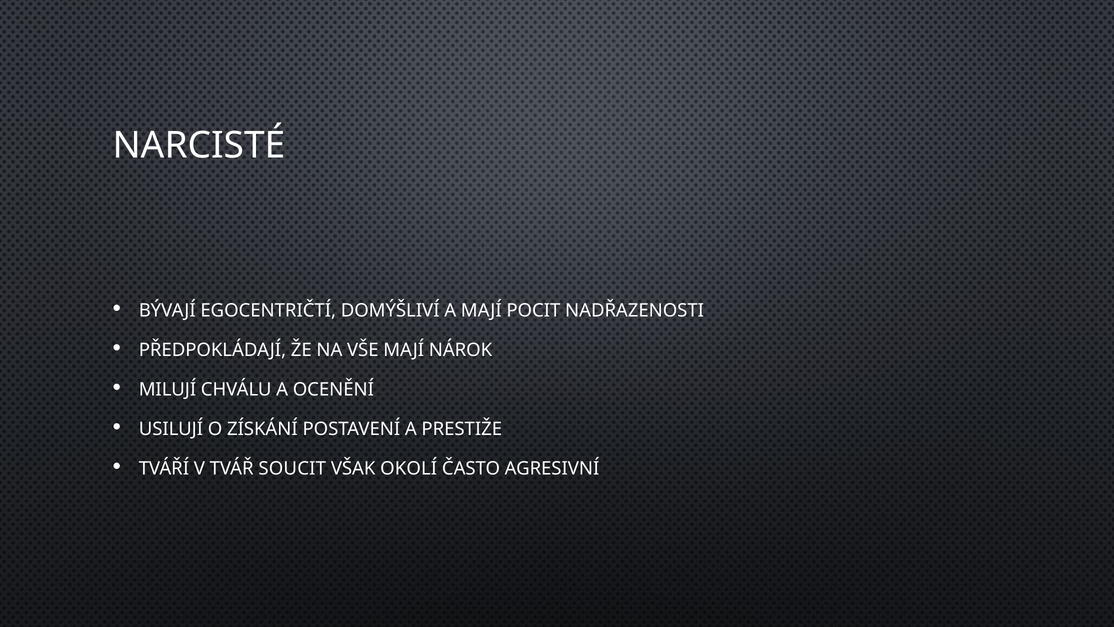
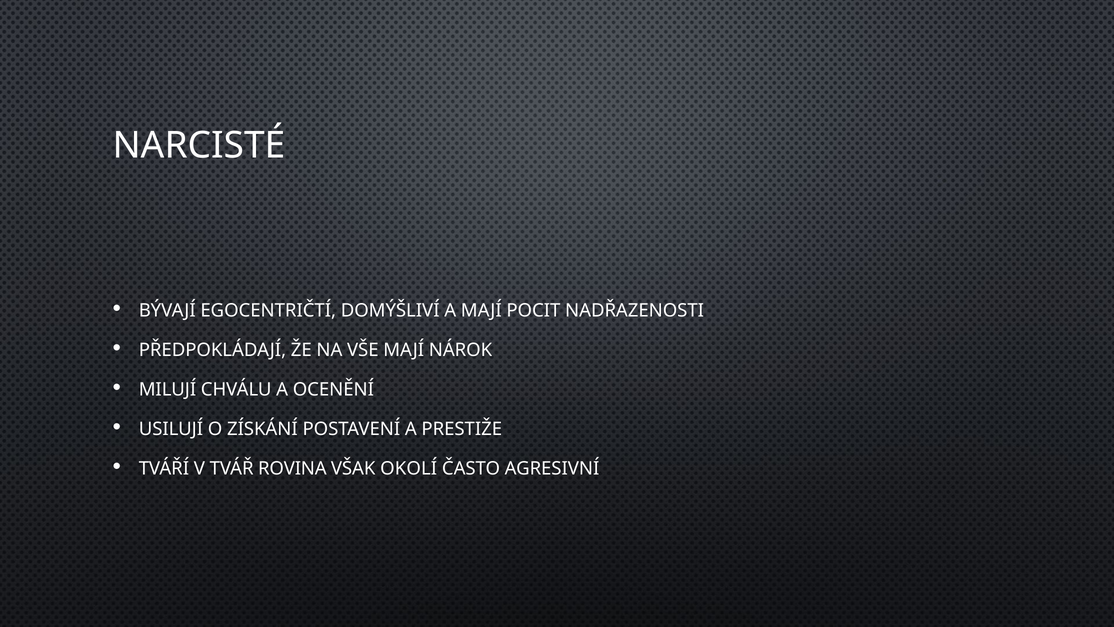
SOUCIT: SOUCIT -> ROVINA
